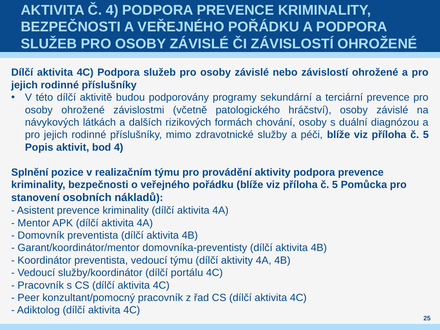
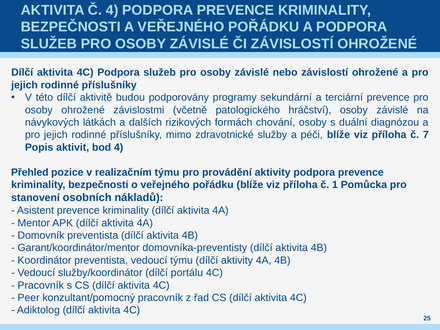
5 at (426, 135): 5 -> 7
Splnění: Splnění -> Přehled
5 at (335, 185): 5 -> 1
